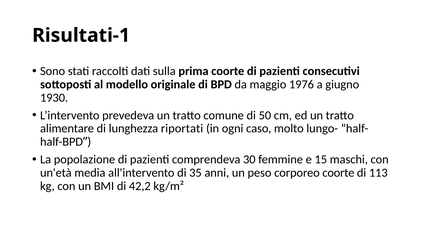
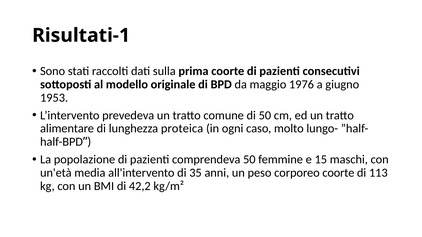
1930: 1930 -> 1953
riportati: riportati -> proteica
comprendeva 30: 30 -> 50
